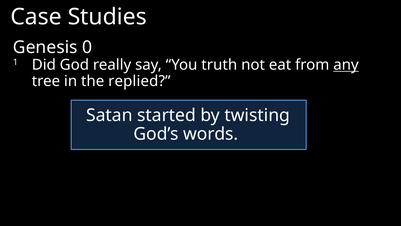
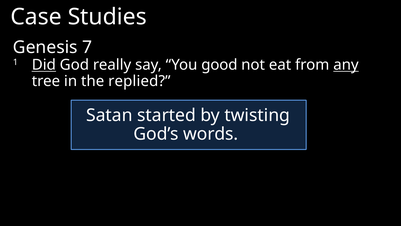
0: 0 -> 7
Did underline: none -> present
truth: truth -> good
